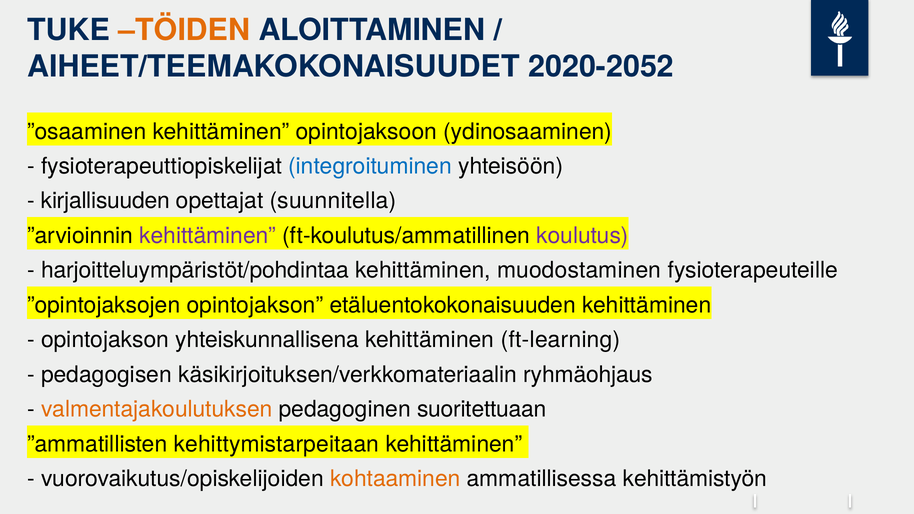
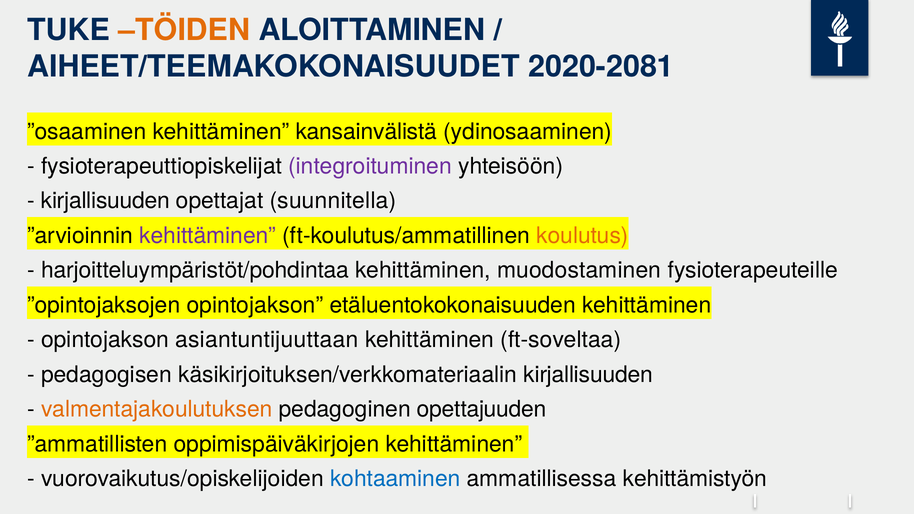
2020-2052: 2020-2052 -> 2020-2081
opintojaksoon: opintojaksoon -> kansainvälistä
integroituminen colour: blue -> purple
koulutus colour: purple -> orange
yhteiskunnallisena: yhteiskunnallisena -> asiantuntijuuttaan
ft-learning: ft-learning -> ft-soveltaa
käsikirjoituksen/verkkomateriaalin ryhmäohjaus: ryhmäohjaus -> kirjallisuuden
suoritettuaan: suoritettuaan -> opettajuuden
kehittymistarpeitaan: kehittymistarpeitaan -> oppimispäiväkirjojen
kohtaaminen colour: orange -> blue
